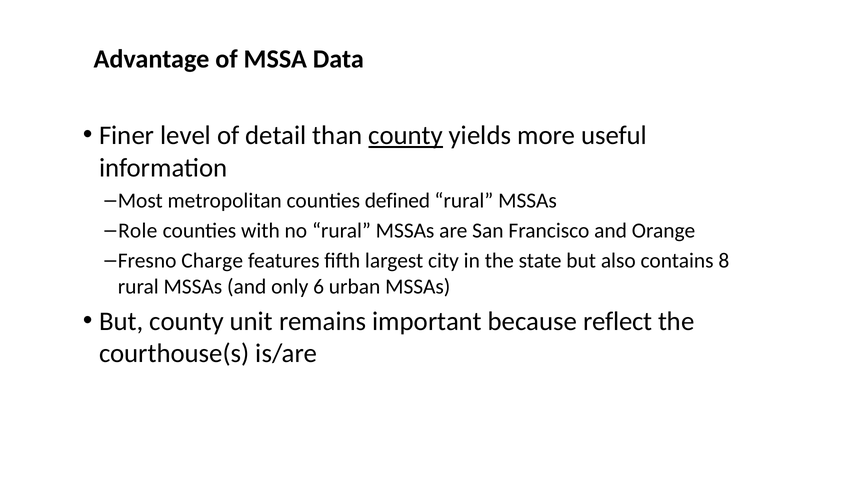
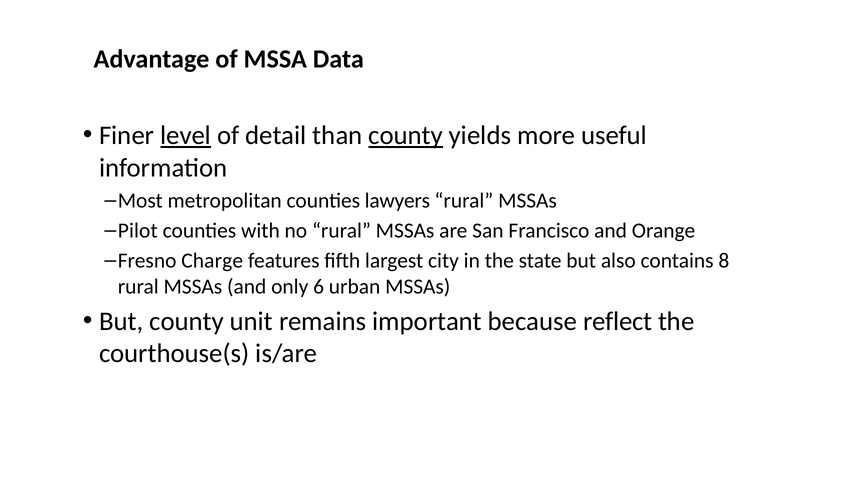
level underline: none -> present
defined: defined -> lawyers
Role: Role -> Pilot
